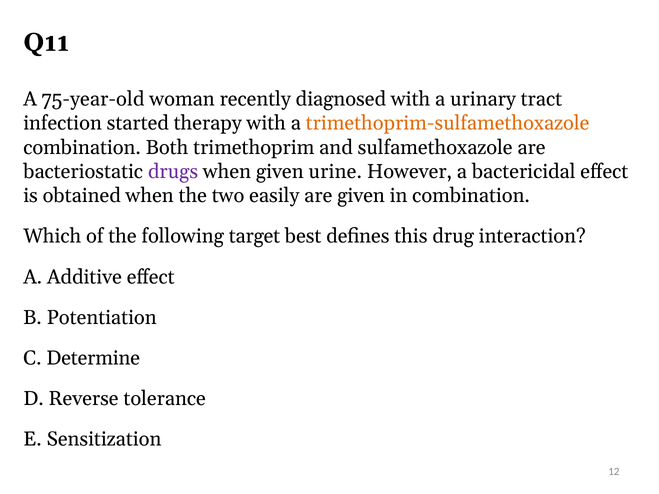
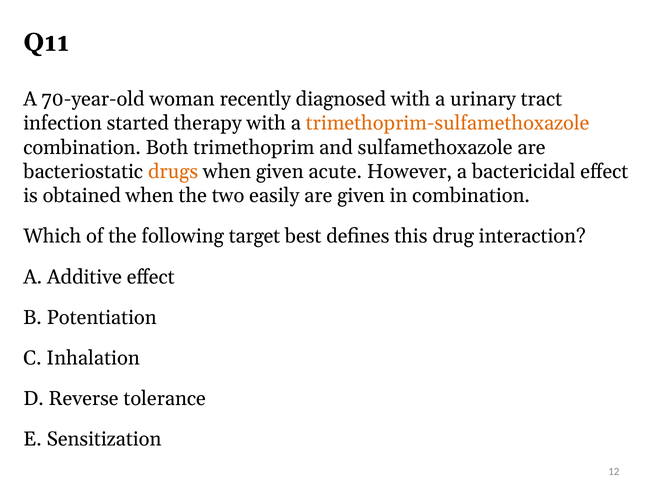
75-year-old: 75-year-old -> 70-year-old
drugs colour: purple -> orange
urine: urine -> acute
Determine: Determine -> Inhalation
